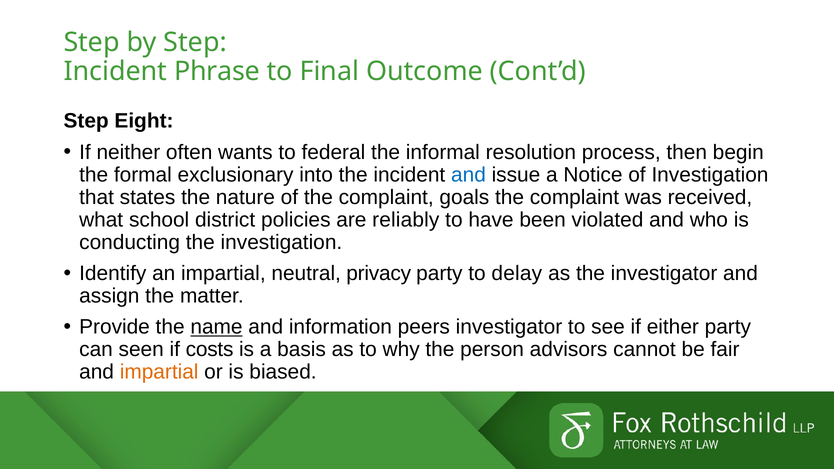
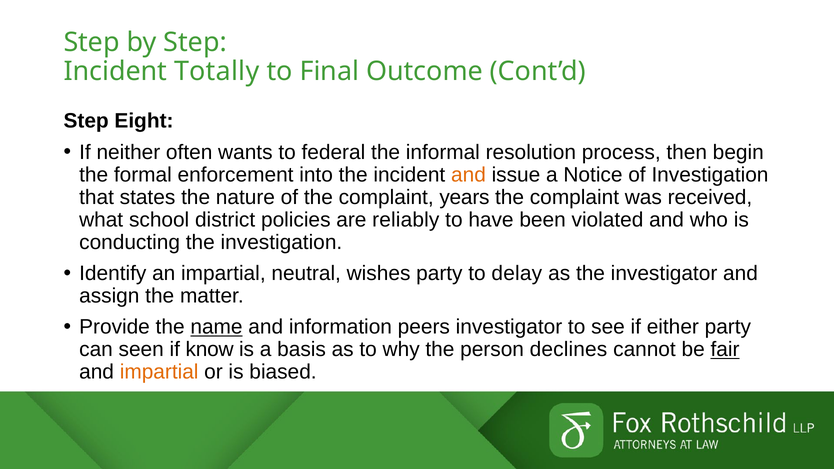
Phrase: Phrase -> Totally
exclusionary: exclusionary -> enforcement
and at (468, 175) colour: blue -> orange
goals: goals -> years
privacy: privacy -> wishes
costs: costs -> know
advisors: advisors -> declines
fair underline: none -> present
